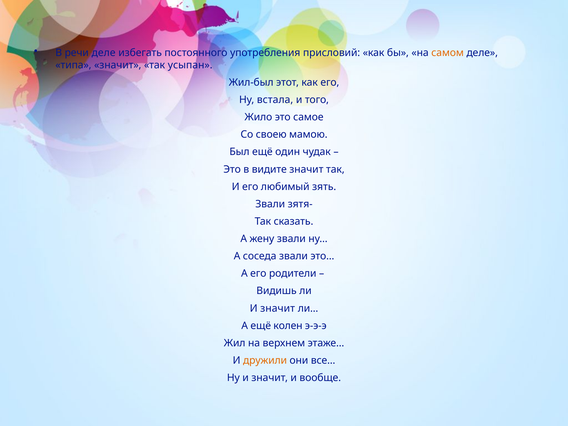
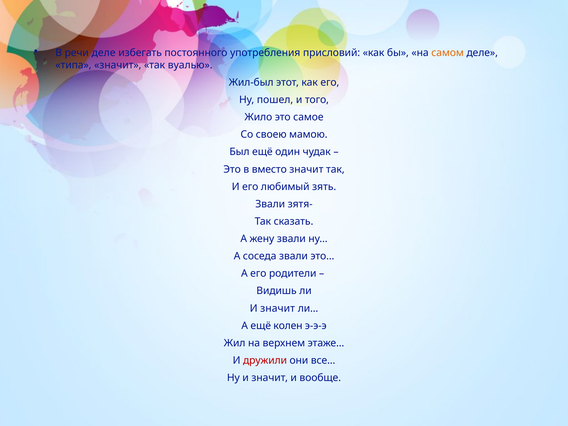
усыпан: усыпан -> вуалью
встала: встала -> пошел
видите: видите -> вместо
дружили colour: orange -> red
